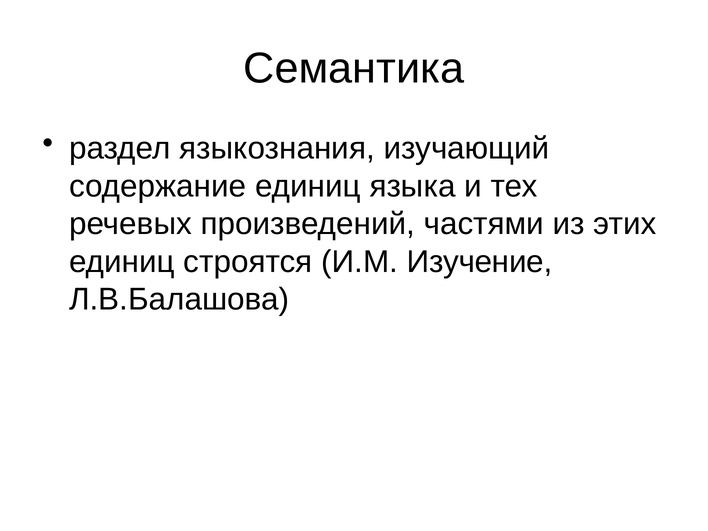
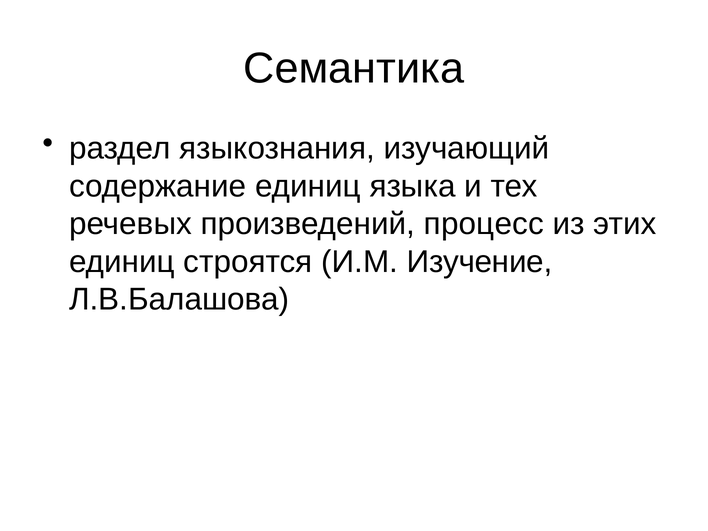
частями: частями -> процесс
